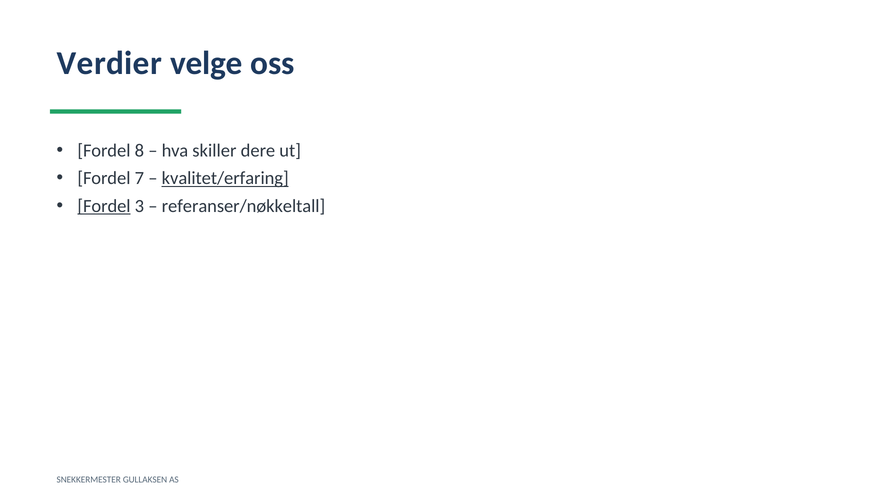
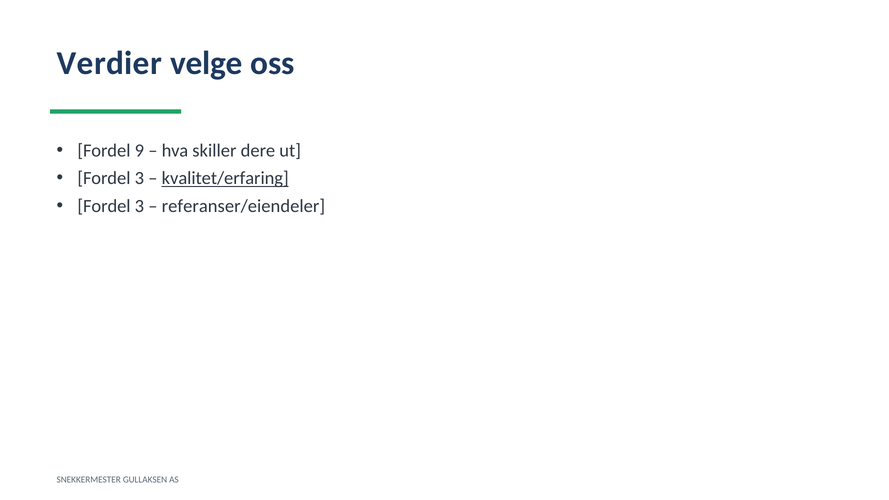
8: 8 -> 9
7 at (139, 178): 7 -> 3
Fordel at (104, 206) underline: present -> none
referanser/nøkkeltall: referanser/nøkkeltall -> referanser/eiendeler
